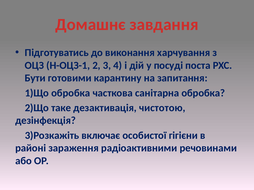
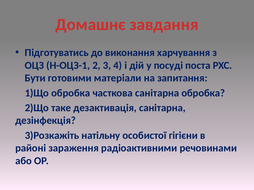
карантину: карантину -> матеріали
дезактивація чистотою: чистотою -> санітарна
включає: включає -> натільну
